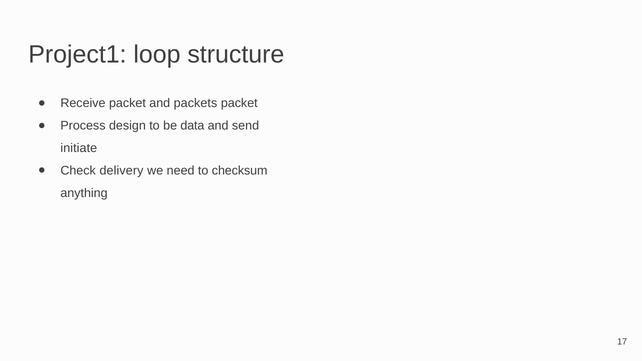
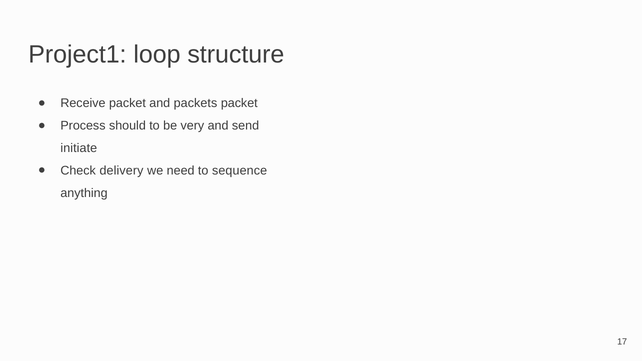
design: design -> should
data: data -> very
checksum: checksum -> sequence
